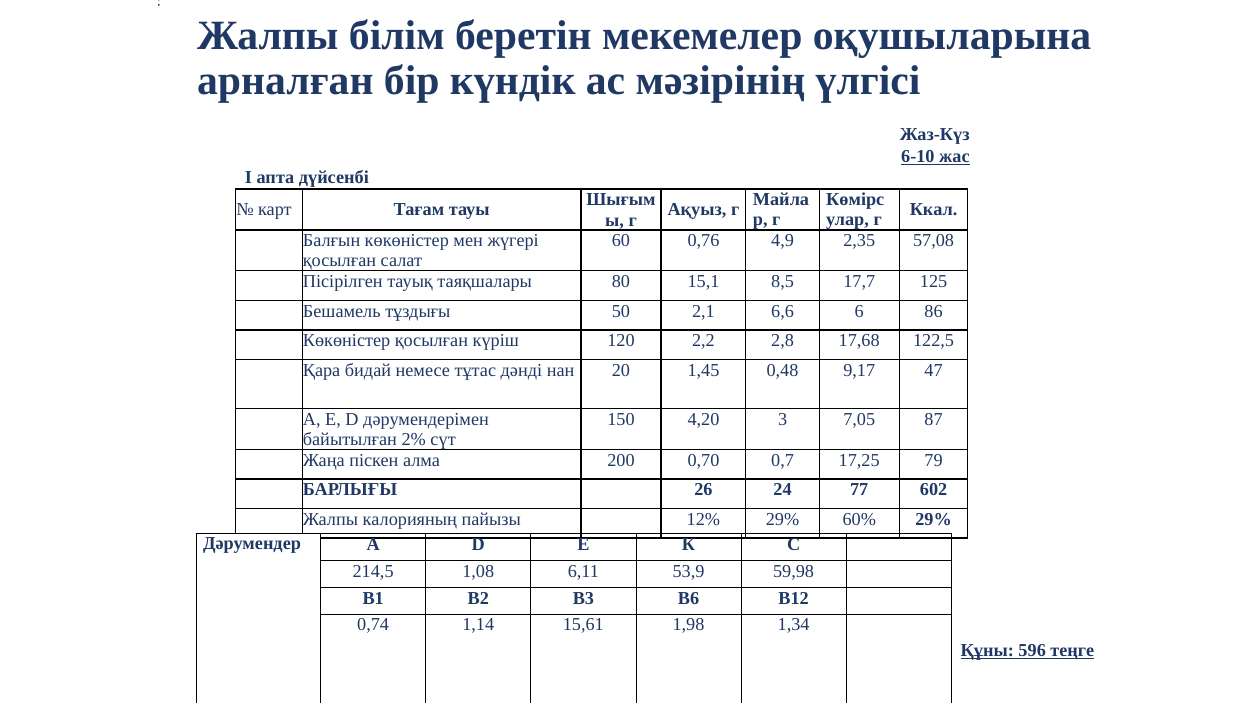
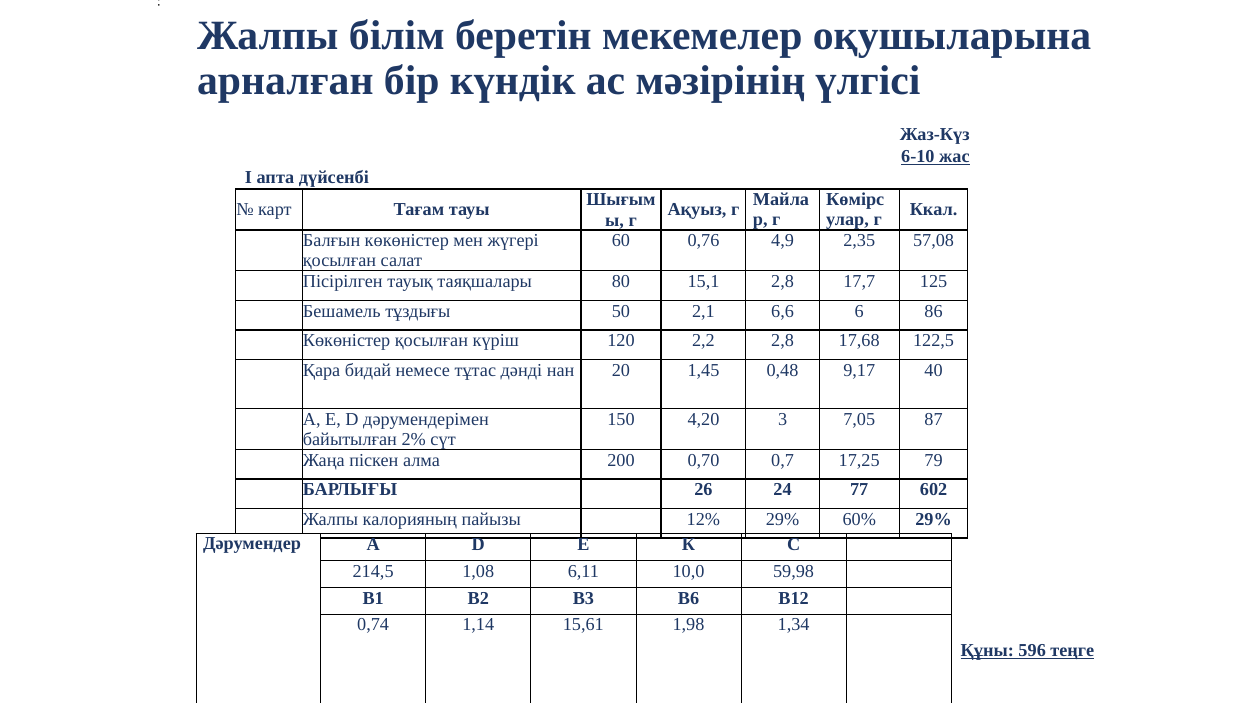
15,1 8,5: 8,5 -> 2,8
47: 47 -> 40
53,9: 53,9 -> 10,0
